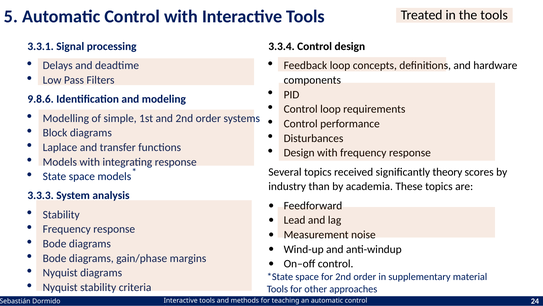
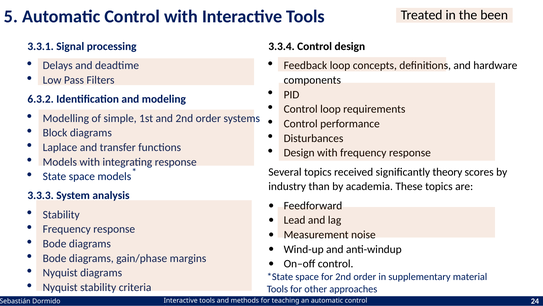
the tools: tools -> been
9.8.6: 9.8.6 -> 6.3.2
